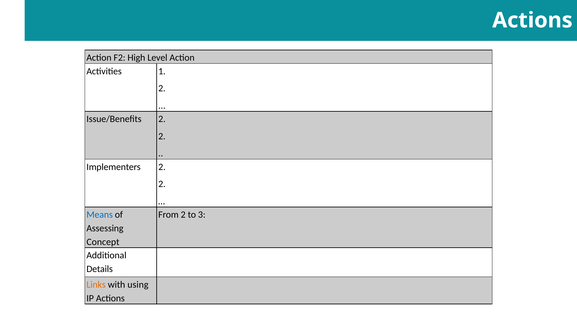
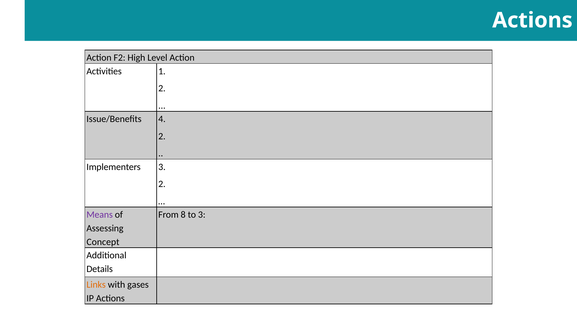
Issue/Benefits 2: 2 -> 4
Implementers 2: 2 -> 3
Means colour: blue -> purple
From 2: 2 -> 8
using: using -> gases
